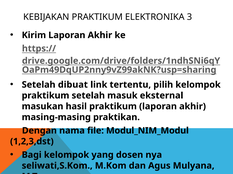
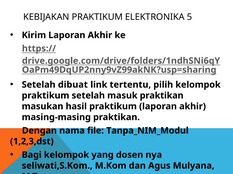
3: 3 -> 5
masuk eksternal: eksternal -> praktikan
Modul_NIM_Modul: Modul_NIM_Modul -> Tanpa_NIM_Modul
